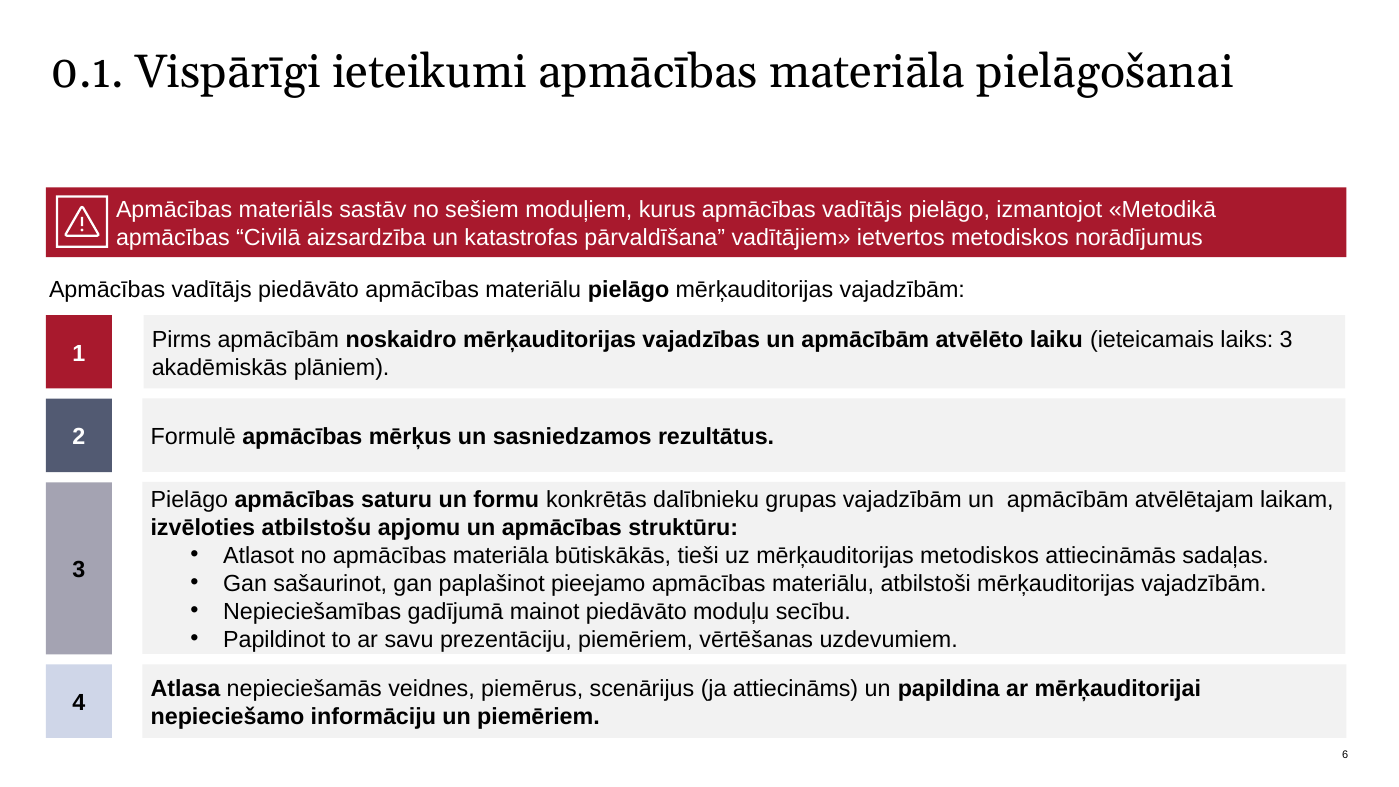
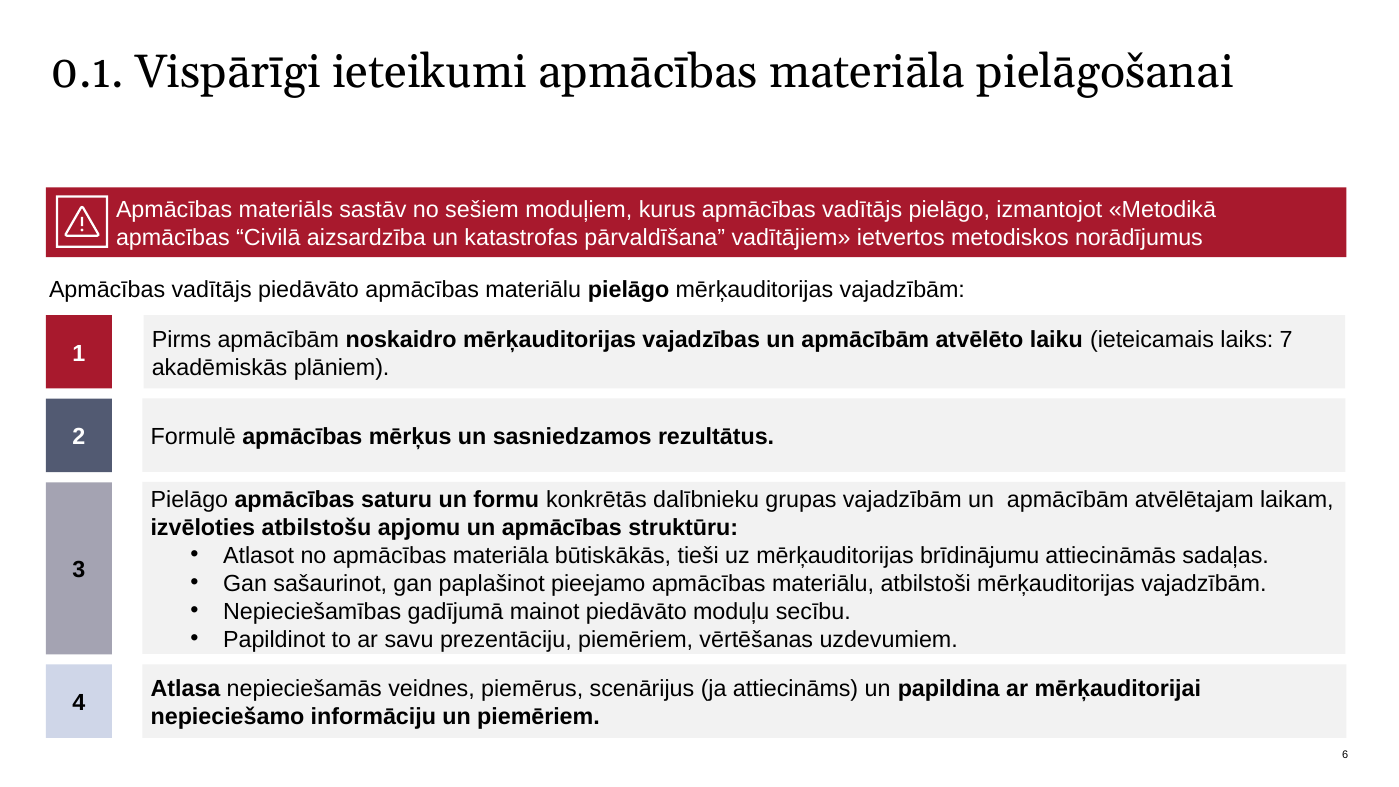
laiks 3: 3 -> 7
mērķauditorijas metodiskos: metodiskos -> brīdinājumu
